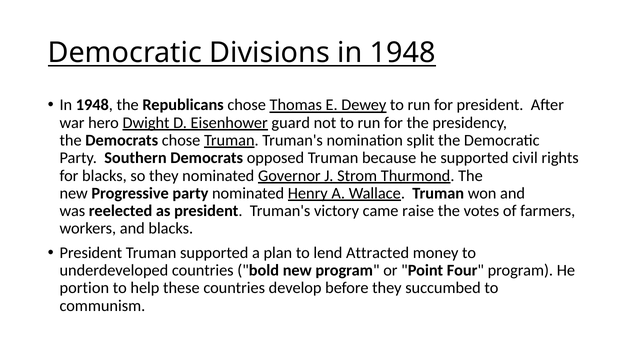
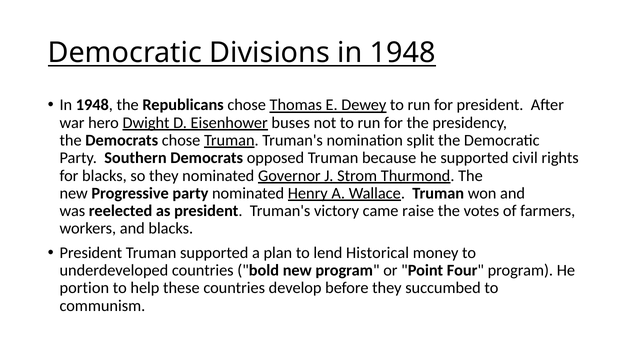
guard: guard -> buses
Attracted: Attracted -> Historical
